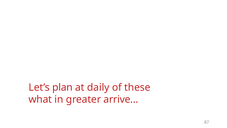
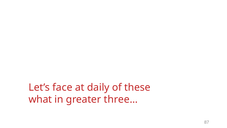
plan: plan -> face
arrive…: arrive… -> three…
